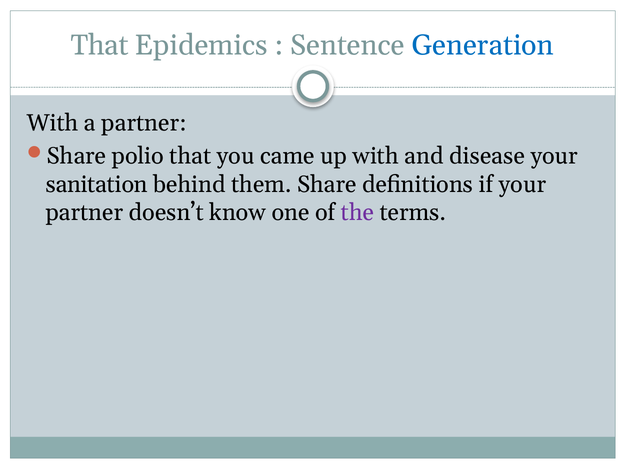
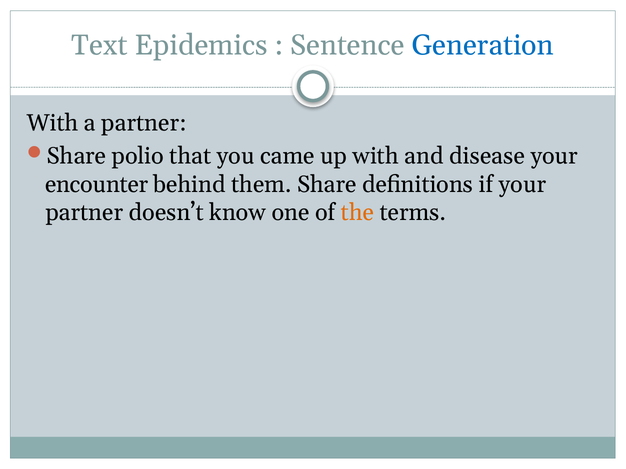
That at (100, 45): That -> Text
sanitation: sanitation -> encounter
the colour: purple -> orange
